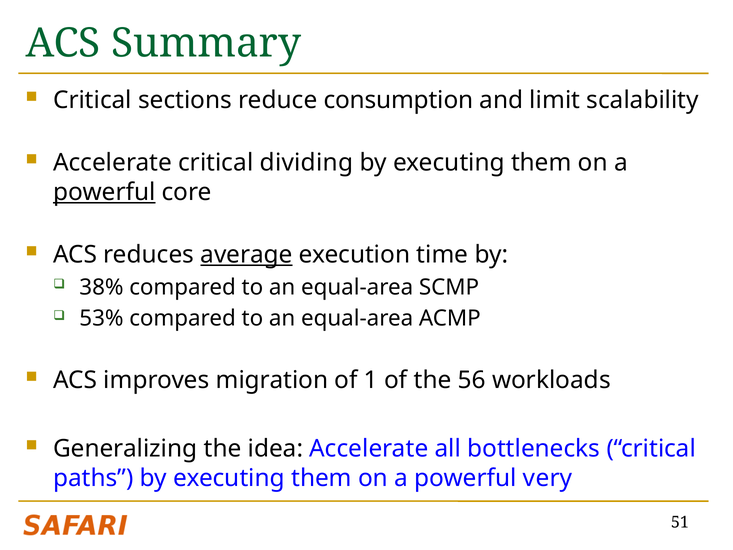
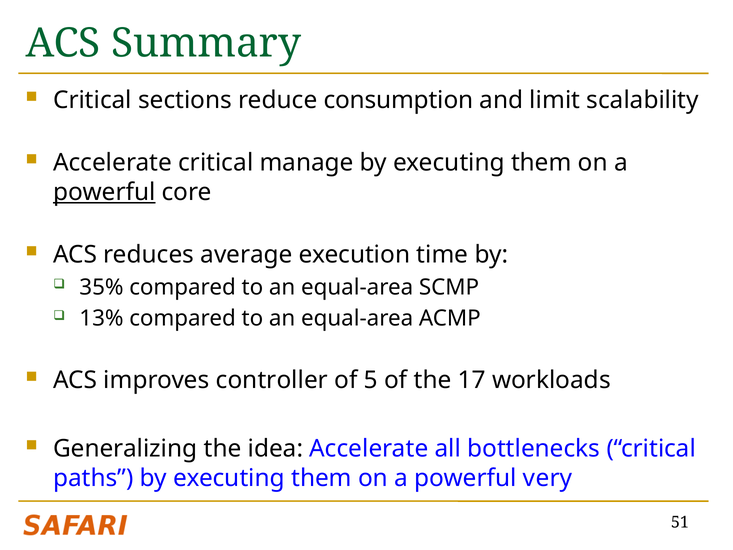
dividing: dividing -> manage
average underline: present -> none
38%: 38% -> 35%
53%: 53% -> 13%
migration: migration -> controller
1: 1 -> 5
56: 56 -> 17
